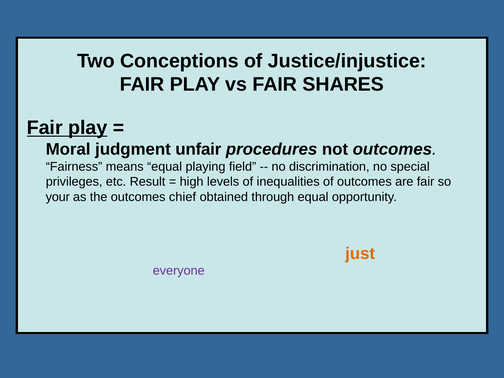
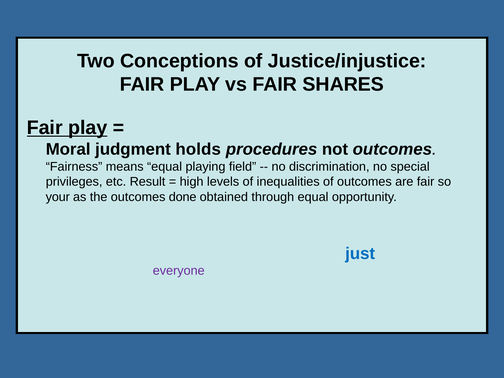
unfair: unfair -> holds
chief: chief -> done
just colour: orange -> blue
